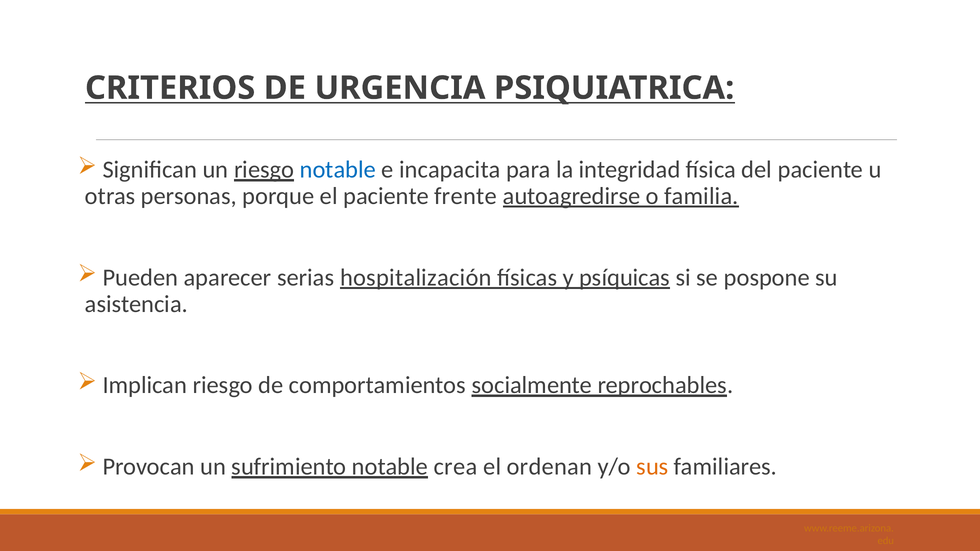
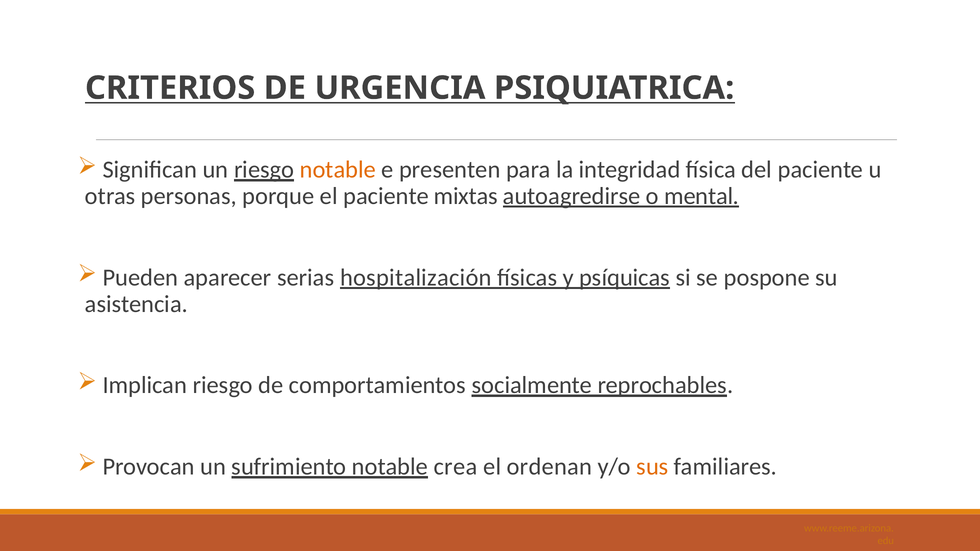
notable at (338, 170) colour: blue -> orange
incapacita: incapacita -> presenten
frente: frente -> mixtas
familia: familia -> mental
